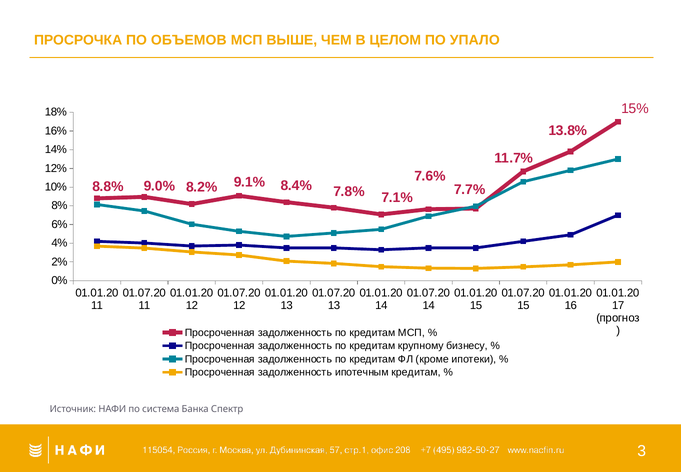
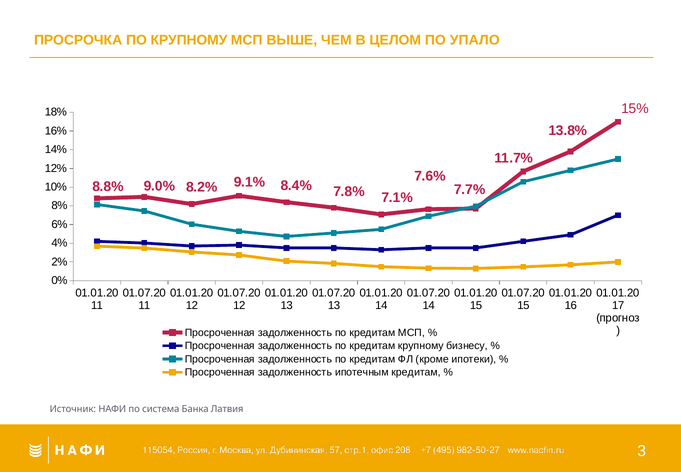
ПО ОБЪЕМОВ: ОБЪЕМОВ -> КРУПНОМУ
Спектр: Спектр -> Латвия
